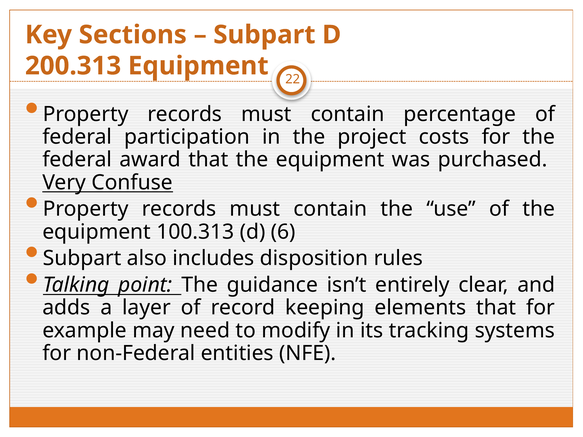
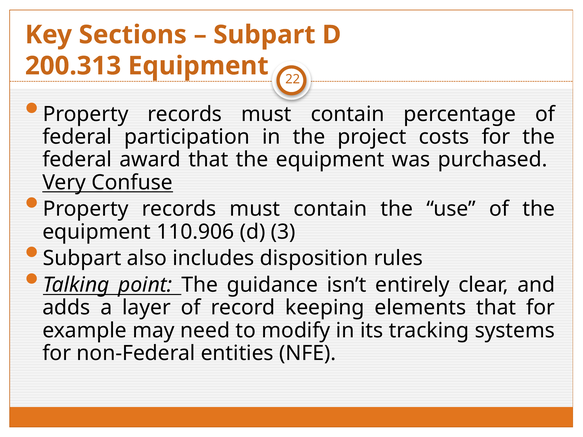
100.313: 100.313 -> 110.906
6: 6 -> 3
